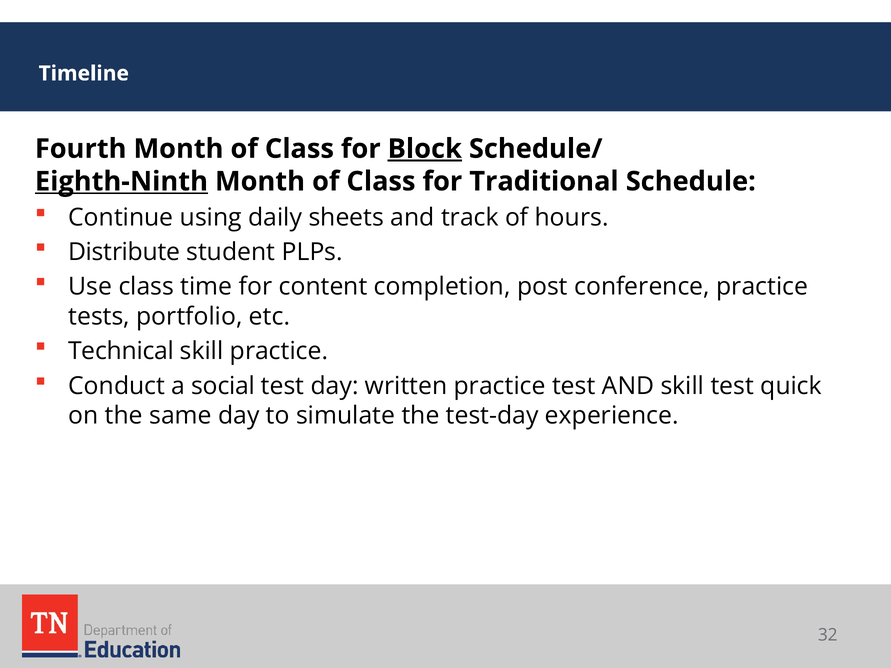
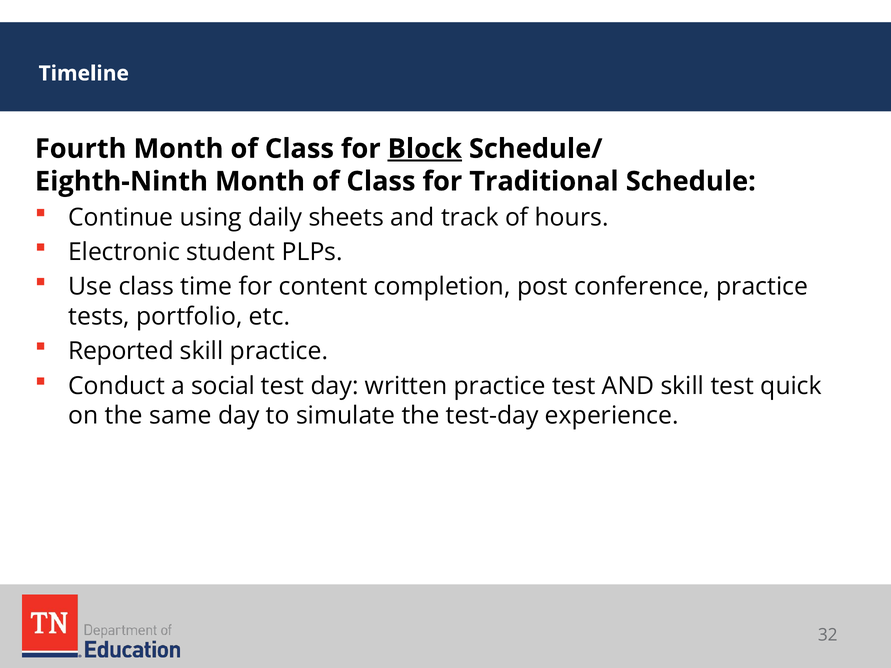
Eighth-Ninth underline: present -> none
Distribute: Distribute -> Electronic
Technical: Technical -> Reported
